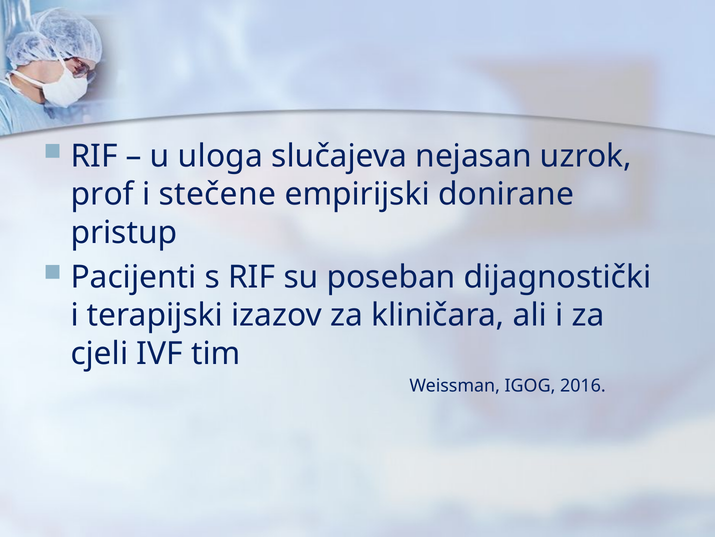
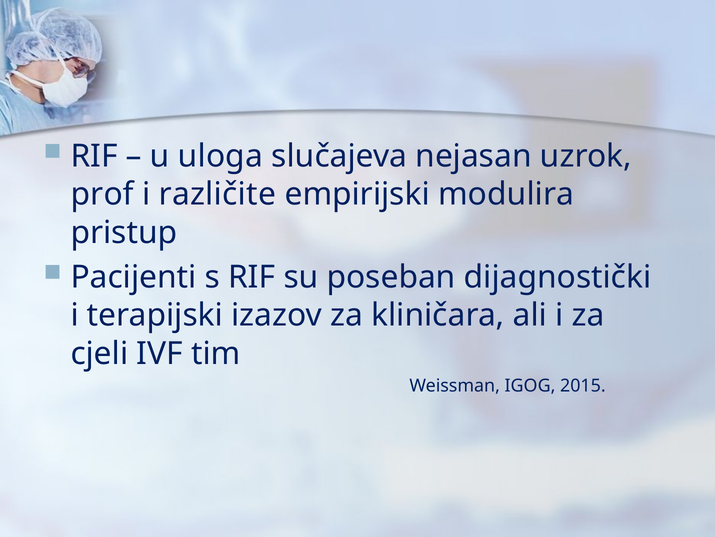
stečene: stečene -> različite
donirane: donirane -> modulira
2016: 2016 -> 2015
